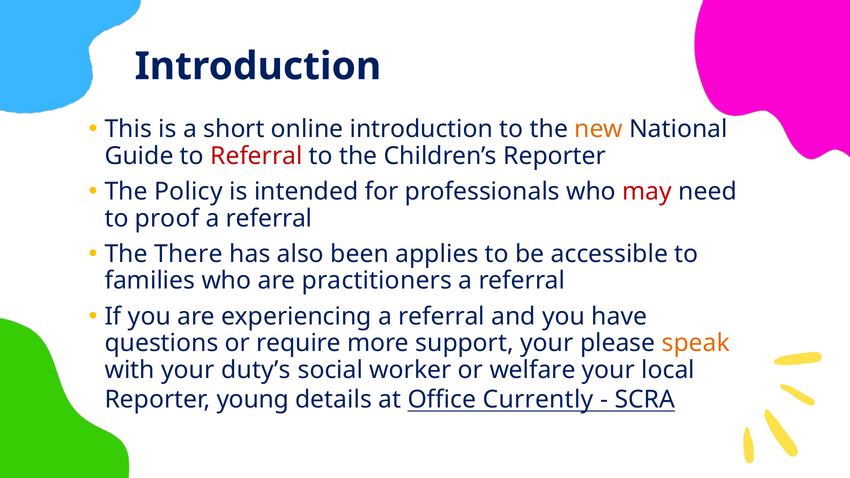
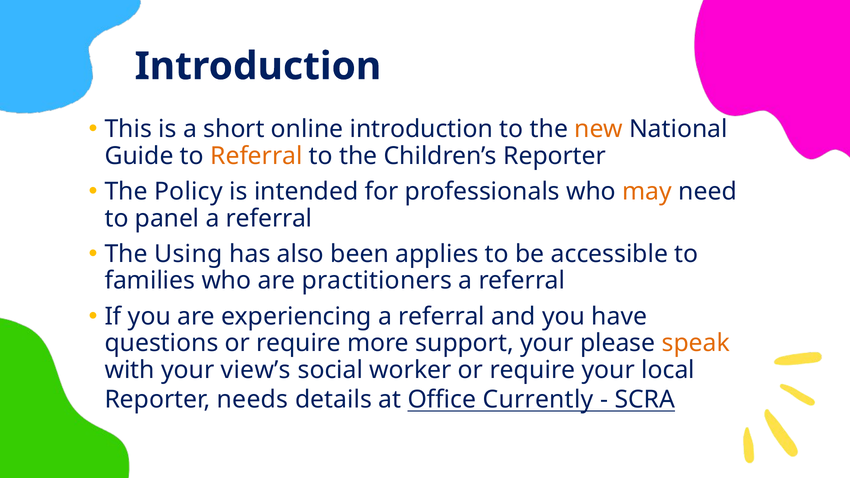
Referral at (256, 156) colour: red -> orange
may colour: red -> orange
proof: proof -> panel
There: There -> Using
duty’s: duty’s -> view’s
worker or welfare: welfare -> require
young: young -> needs
